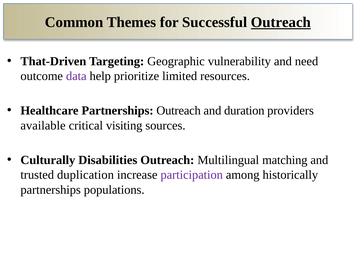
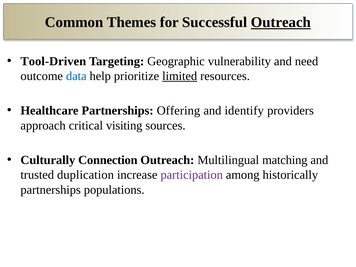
That-Driven: That-Driven -> Tool-Driven
data colour: purple -> blue
limited underline: none -> present
Partnerships Outreach: Outreach -> Offering
duration: duration -> identify
available: available -> approach
Disabilities: Disabilities -> Connection
